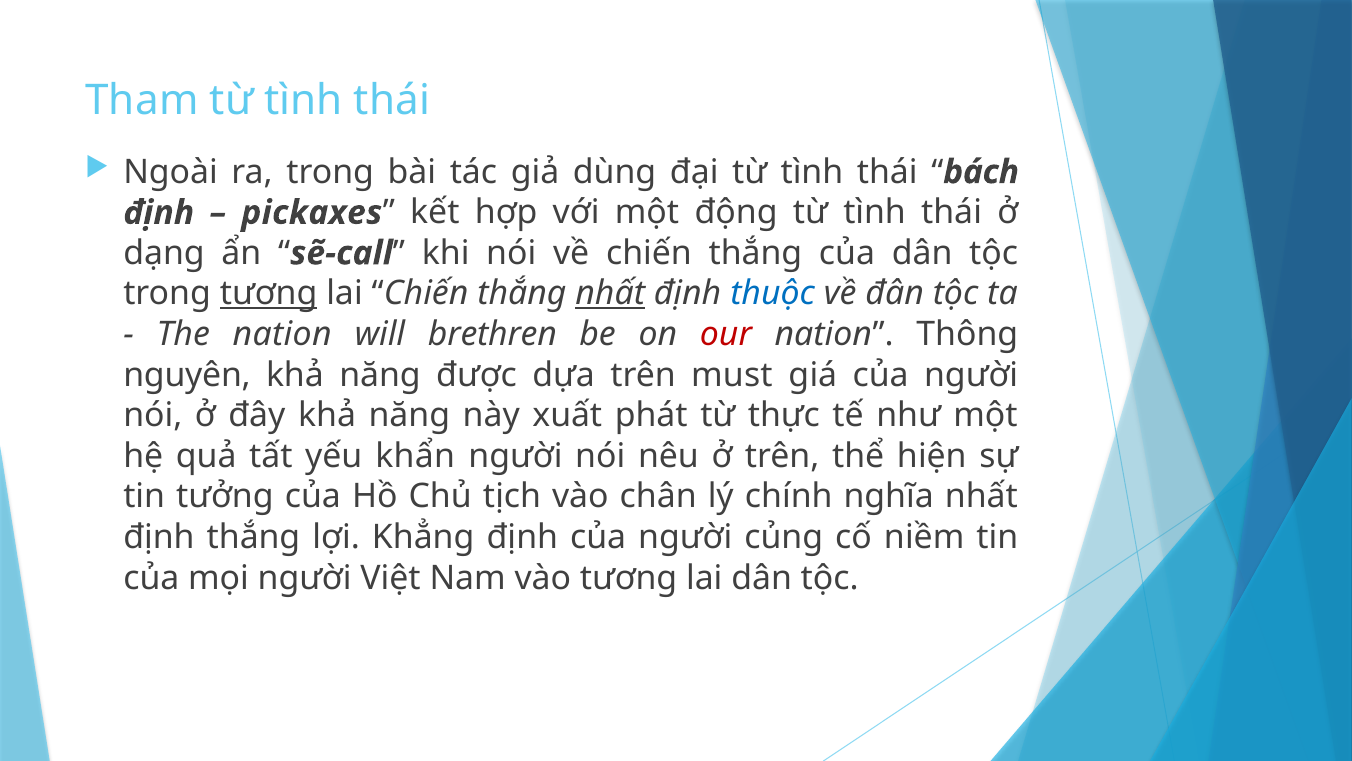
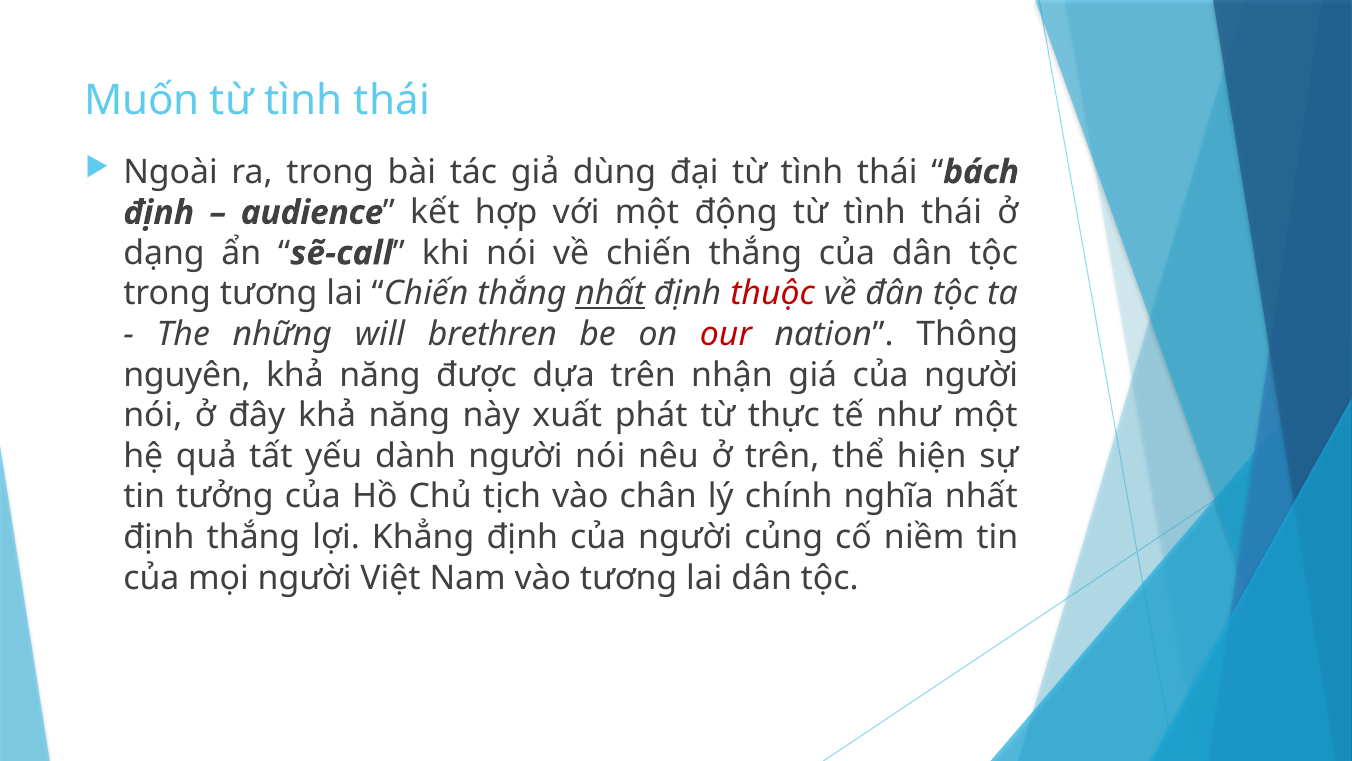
Tham: Tham -> Muốn
pickaxes: pickaxes -> audience
tương at (269, 294) underline: present -> none
thuộc colour: blue -> red
The nation: nation -> những
must: must -> nhận
khẩn: khẩn -> dành
